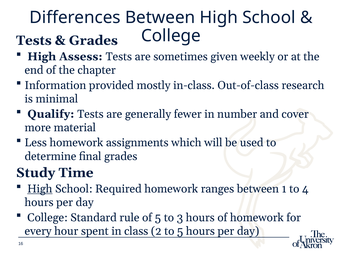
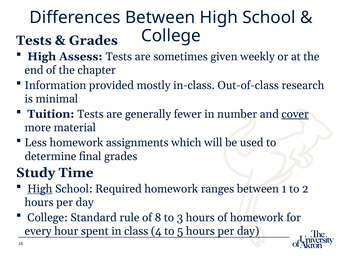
Qualify: Qualify -> Tuition
cover underline: none -> present
4: 4 -> 2
of 5: 5 -> 8
2: 2 -> 4
